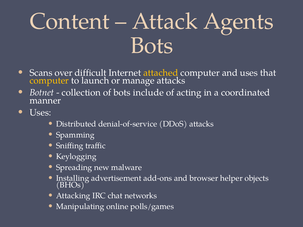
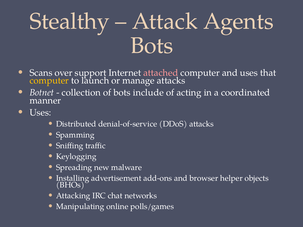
Content: Content -> Stealthy
difficult: difficult -> support
attached colour: yellow -> pink
